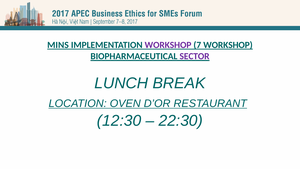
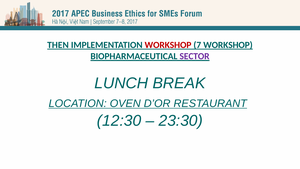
MINS: MINS -> THEN
WORKSHOP at (168, 45) colour: purple -> red
22:30: 22:30 -> 23:30
